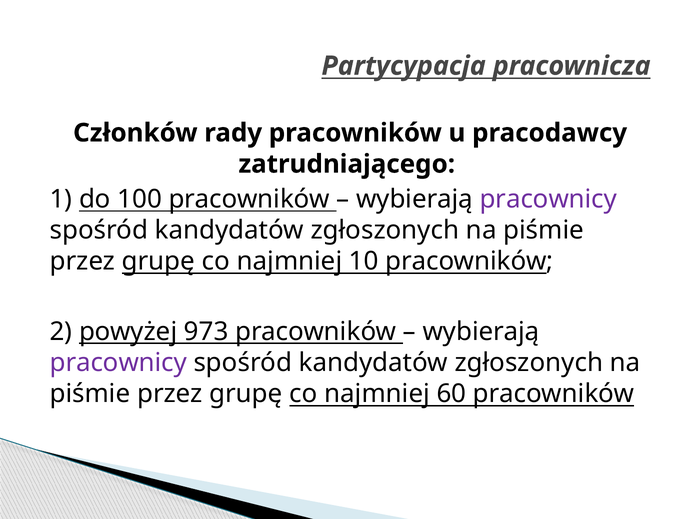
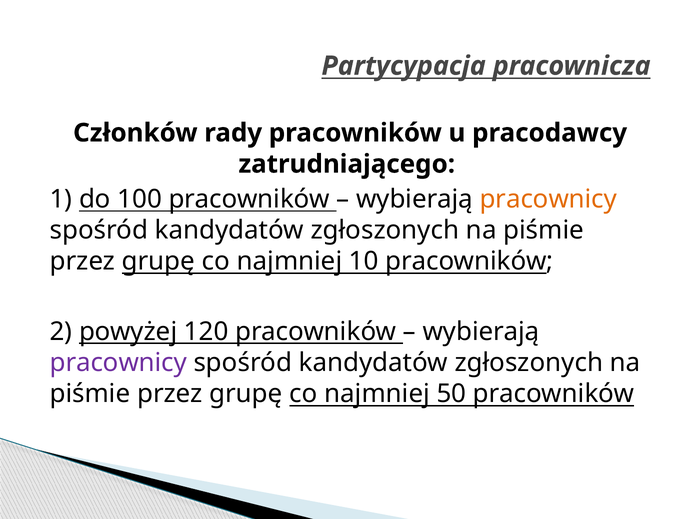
pracownicy at (548, 199) colour: purple -> orange
973: 973 -> 120
60: 60 -> 50
